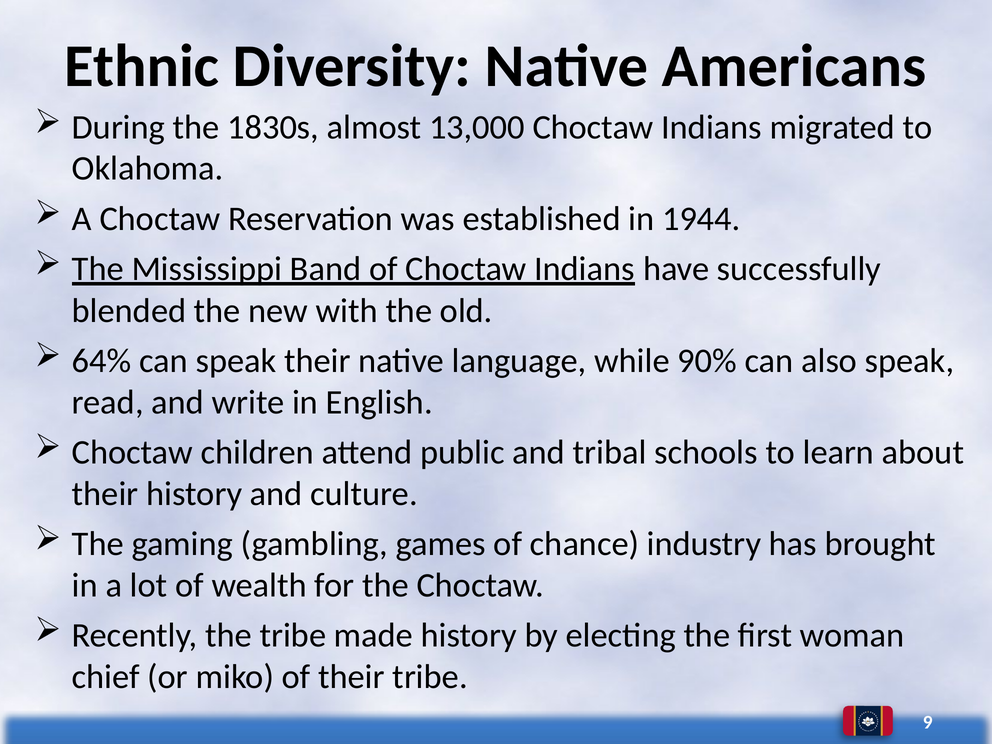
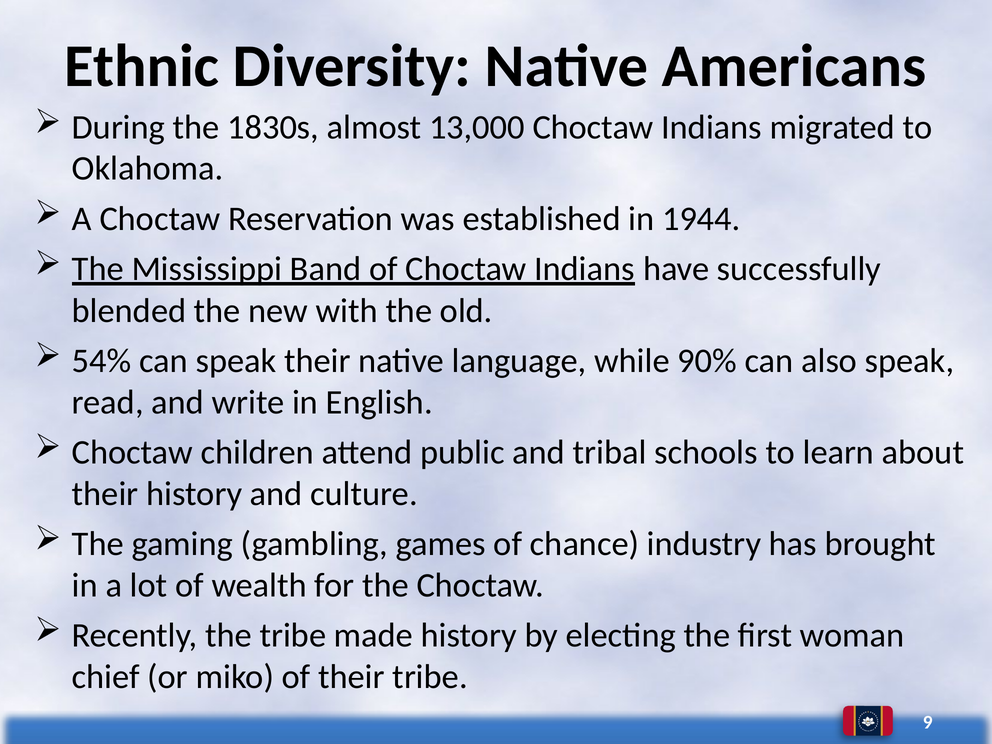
64%: 64% -> 54%
